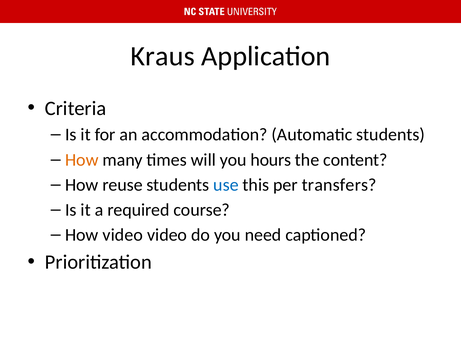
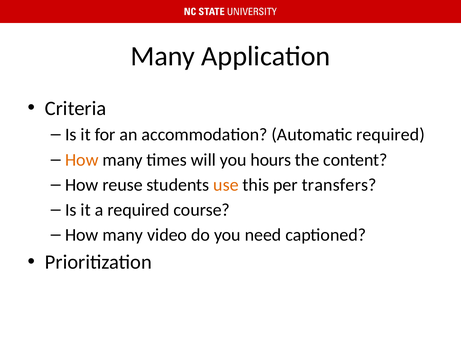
Kraus at (163, 56): Kraus -> Many
Automatic students: students -> required
use colour: blue -> orange
video at (123, 235): video -> many
